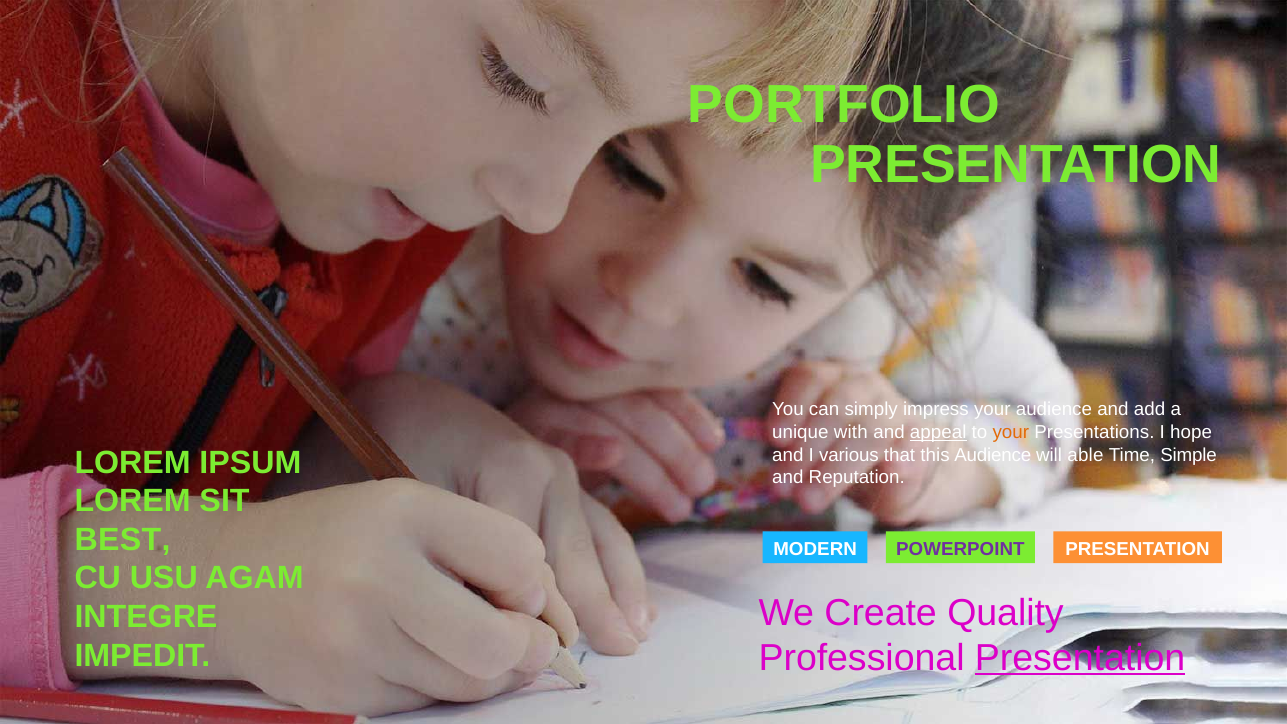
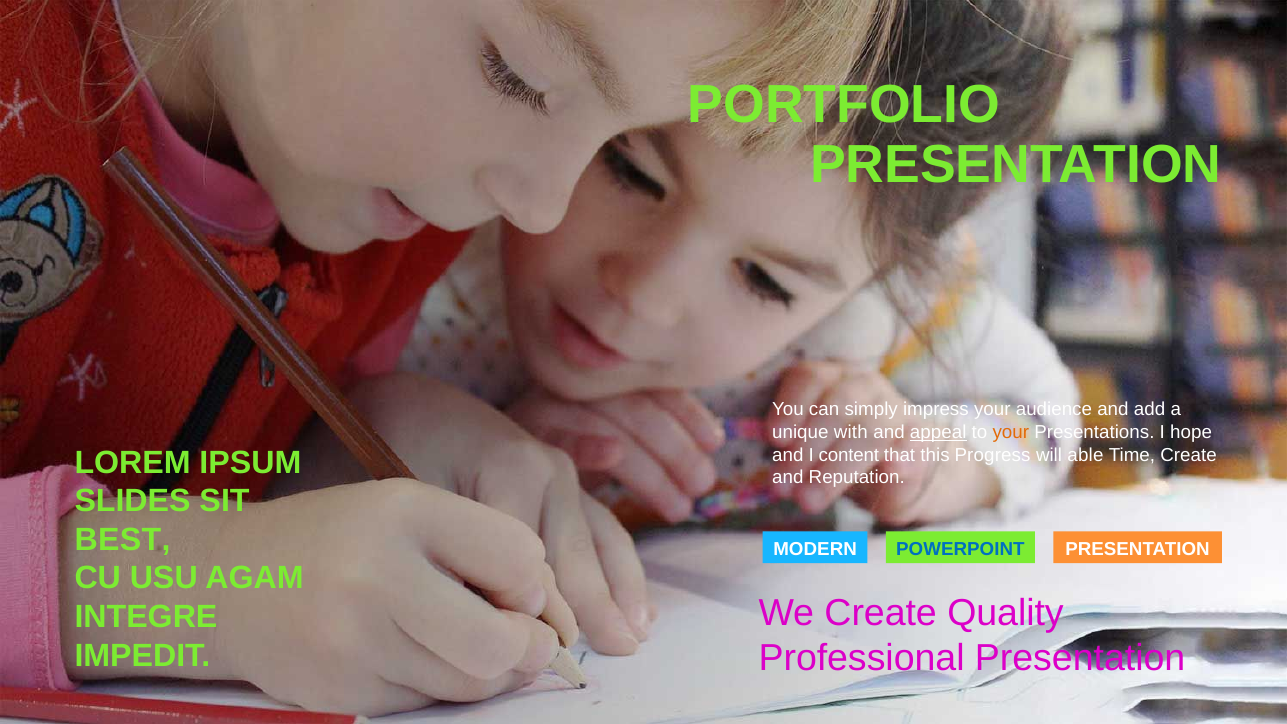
various: various -> content
this Audience: Audience -> Progress
Time Simple: Simple -> Create
LOREM at (133, 501): LOREM -> SLIDES
POWERPOINT colour: purple -> blue
Presentation at (1080, 658) underline: present -> none
